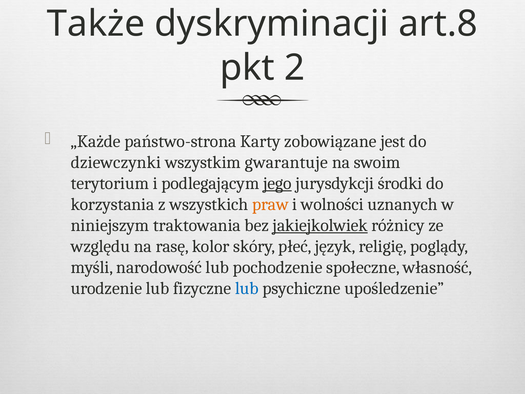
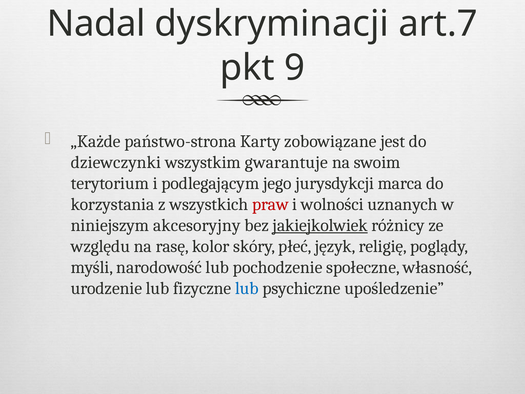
Także: Także -> Nadal
art.8: art.8 -> art.7
2: 2 -> 9
jego underline: present -> none
środki: środki -> marca
praw colour: orange -> red
traktowania: traktowania -> akcesoryjny
